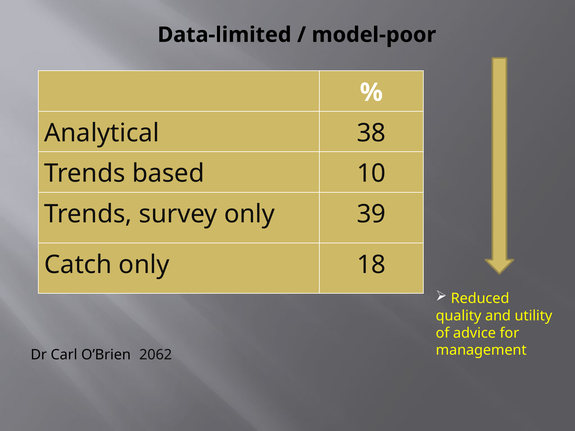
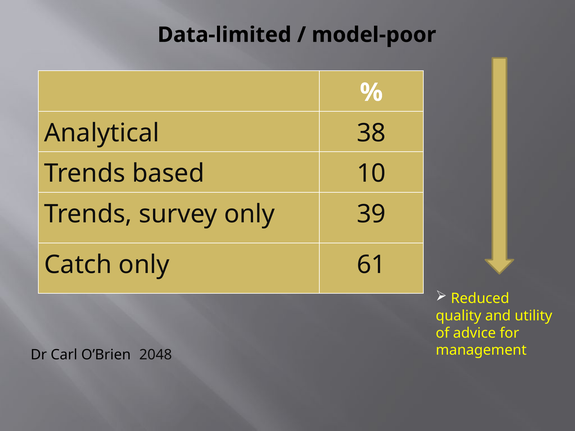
18: 18 -> 61
2062: 2062 -> 2048
